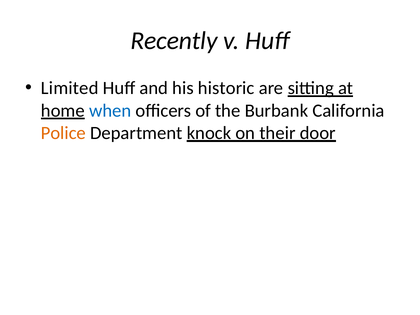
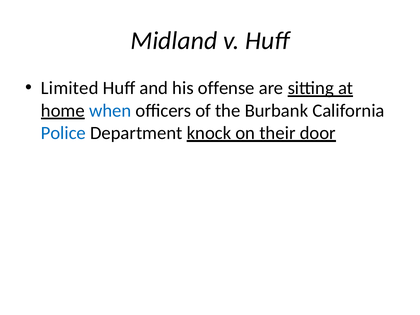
Recently: Recently -> Midland
historic: historic -> offense
Police colour: orange -> blue
